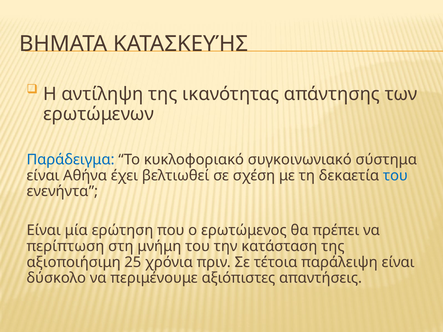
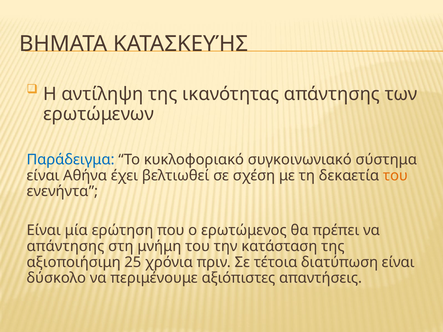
του at (395, 176) colour: blue -> orange
περίπτωση at (65, 246): περίπτωση -> απάντησης
παράλειψη: παράλειψη -> διατύπωση
